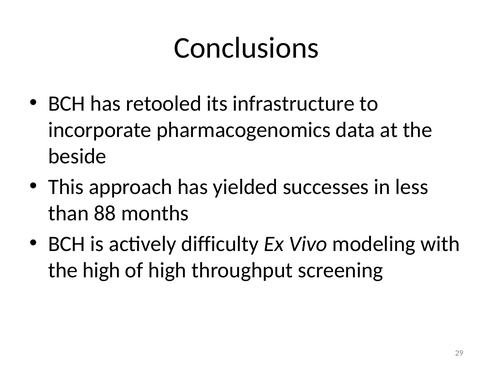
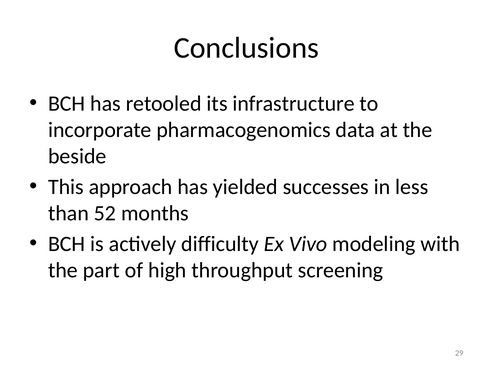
88: 88 -> 52
the high: high -> part
